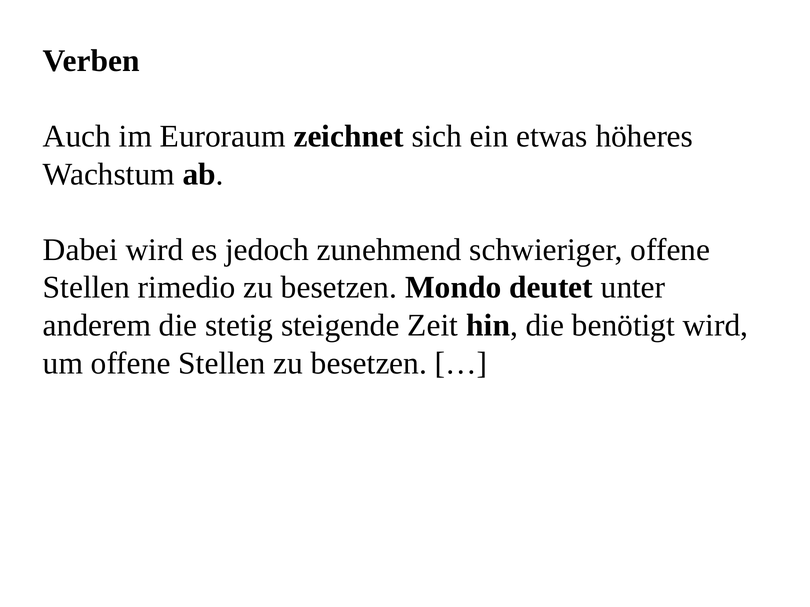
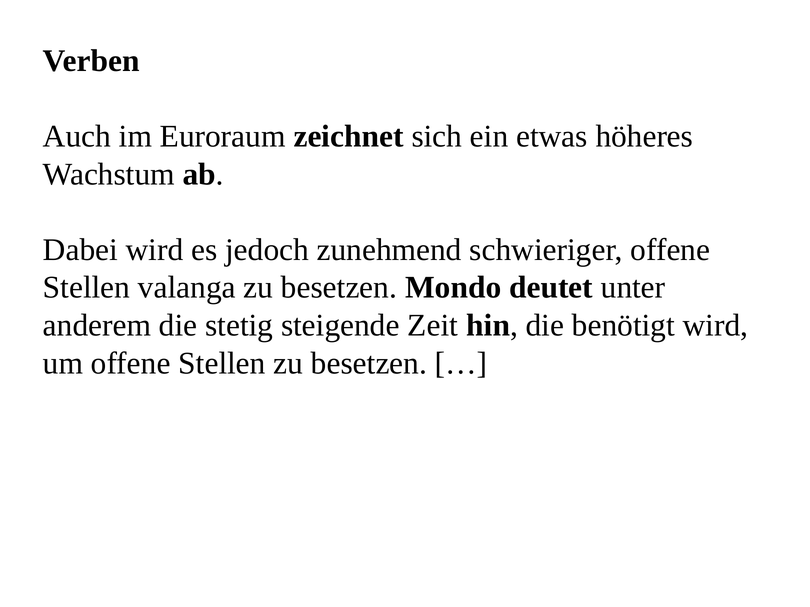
rimedio: rimedio -> valanga
